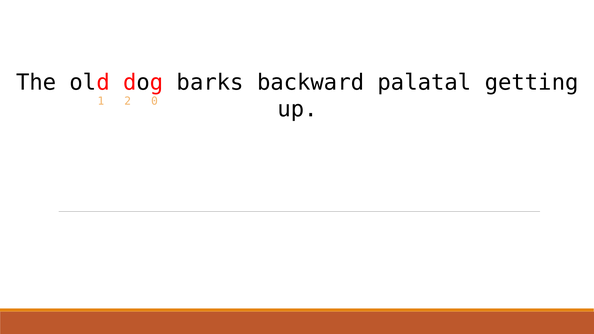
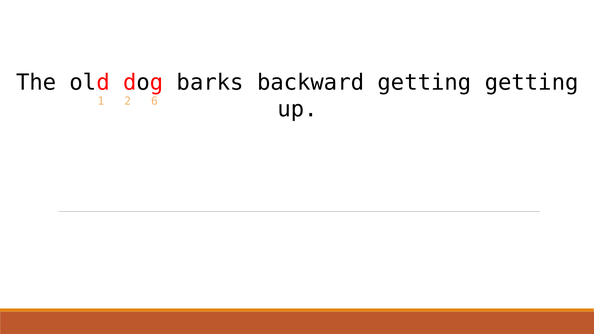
backward palatal: palatal -> getting
0: 0 -> 6
